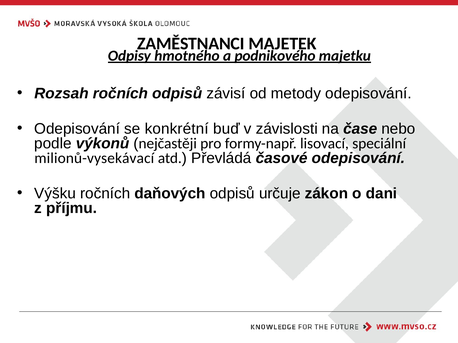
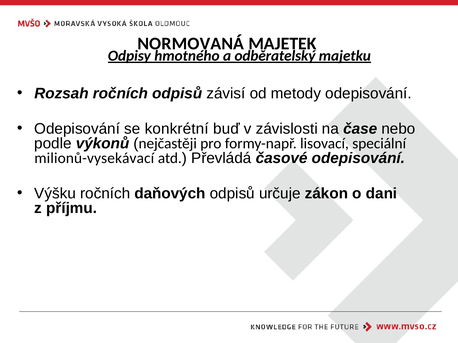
ZAMĚSTNANCI: ZAMĚSTNANCI -> NORMOVANÁ
podnikového: podnikového -> odběratelský
